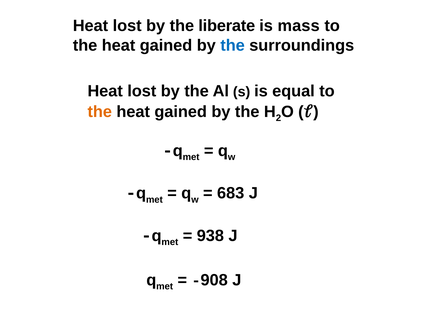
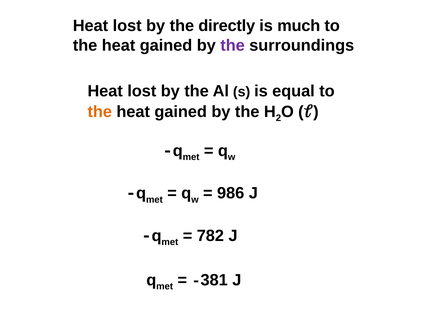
liberate: liberate -> directly
mass: mass -> much
the at (233, 45) colour: blue -> purple
683: 683 -> 986
938: 938 -> 782
908: 908 -> 381
